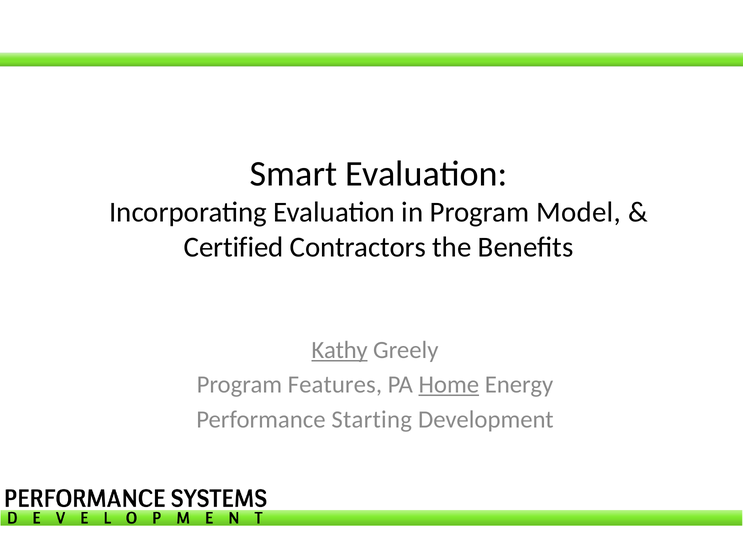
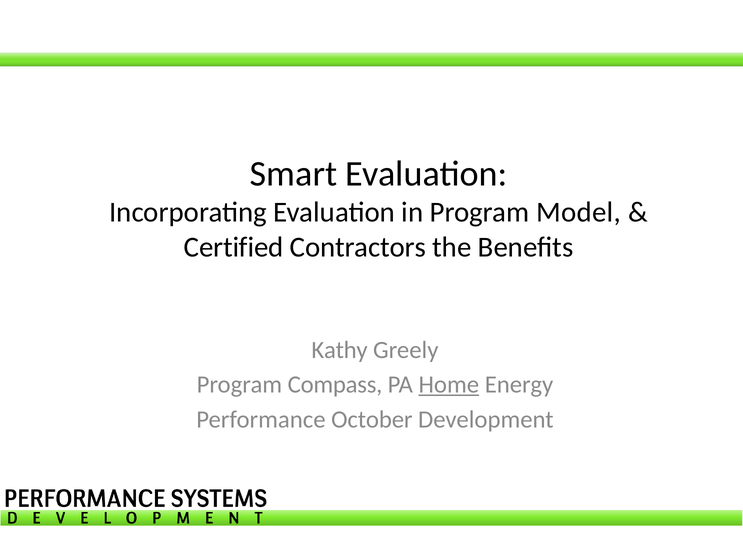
Kathy underline: present -> none
Features: Features -> Compass
Starting: Starting -> October
